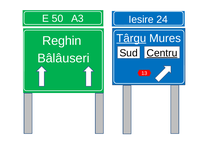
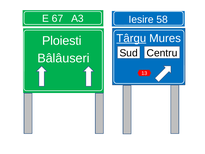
50: 50 -> 67
24: 24 -> 58
Reghin: Reghin -> Ploiesti
Centru underline: present -> none
